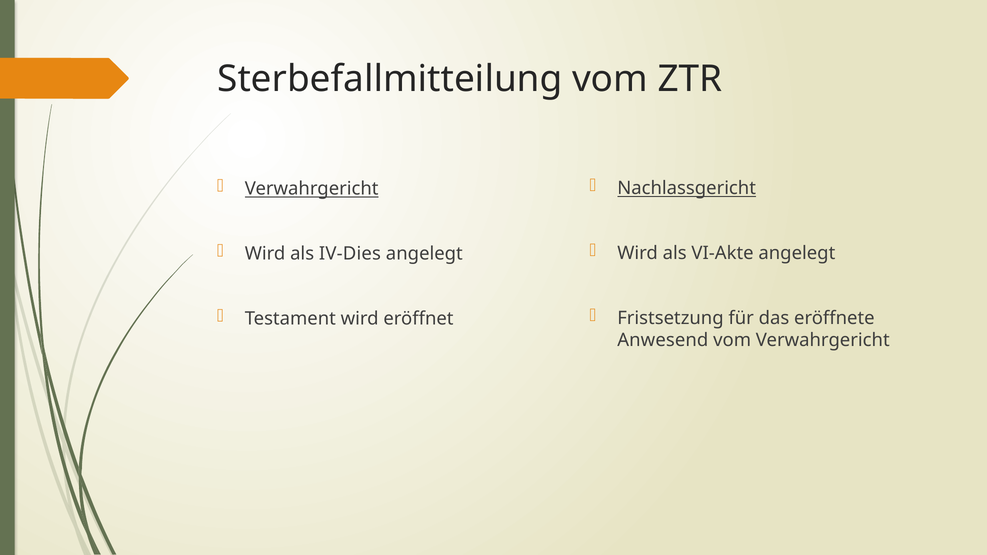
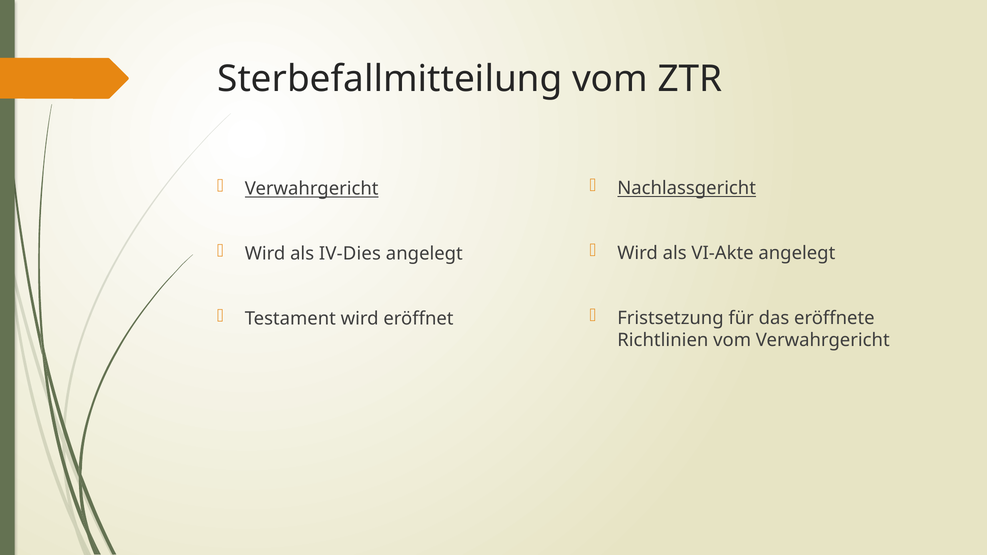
Anwesend: Anwesend -> Richtlinien
